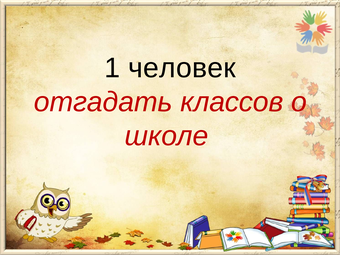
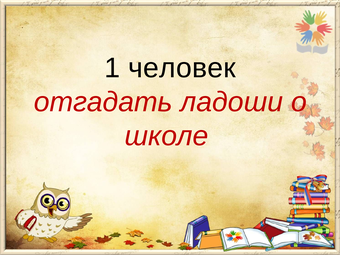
классов: классов -> ладоши
